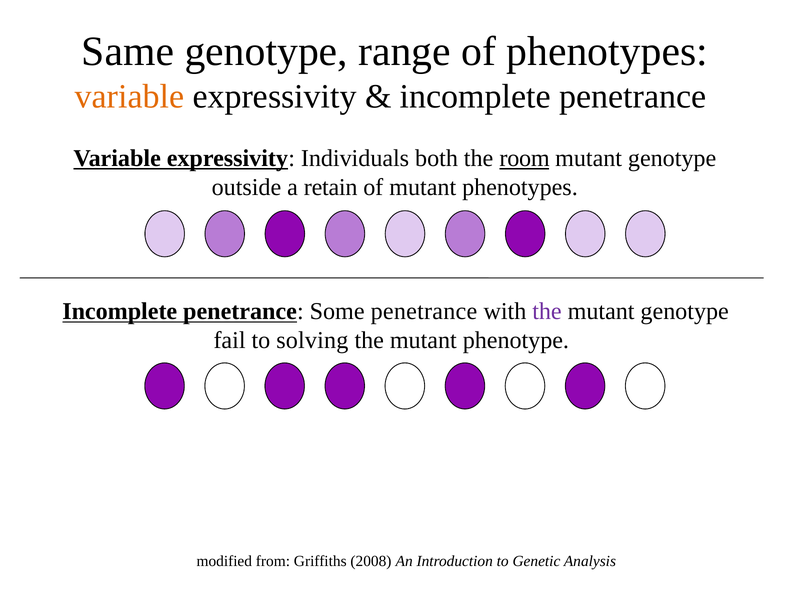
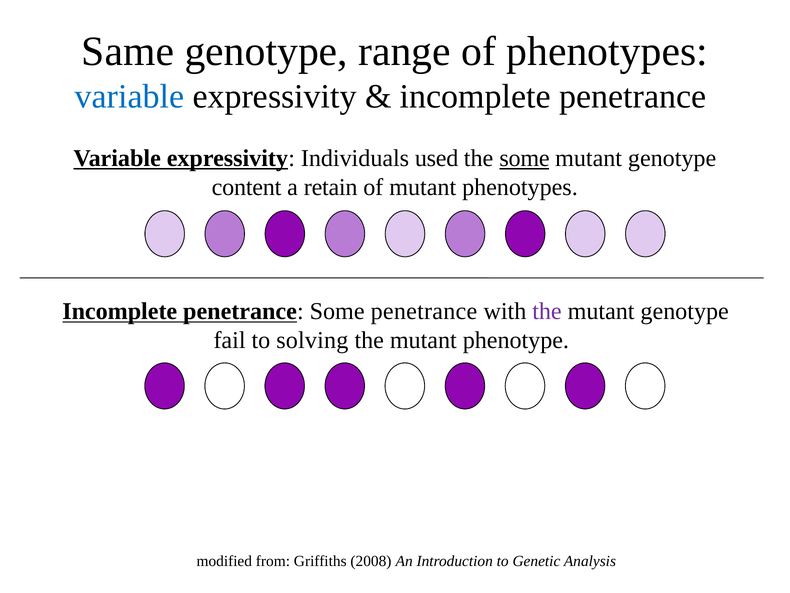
variable at (129, 97) colour: orange -> blue
both: both -> used
the room: room -> some
outside: outside -> content
